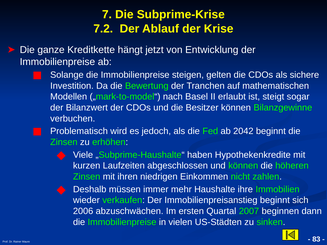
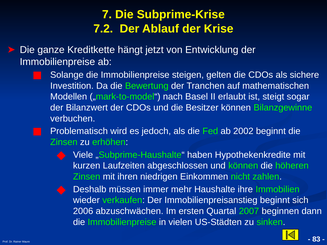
2042: 2042 -> 2002
